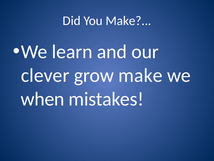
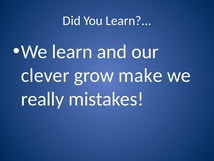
You Make: Make -> Learn
when: when -> really
